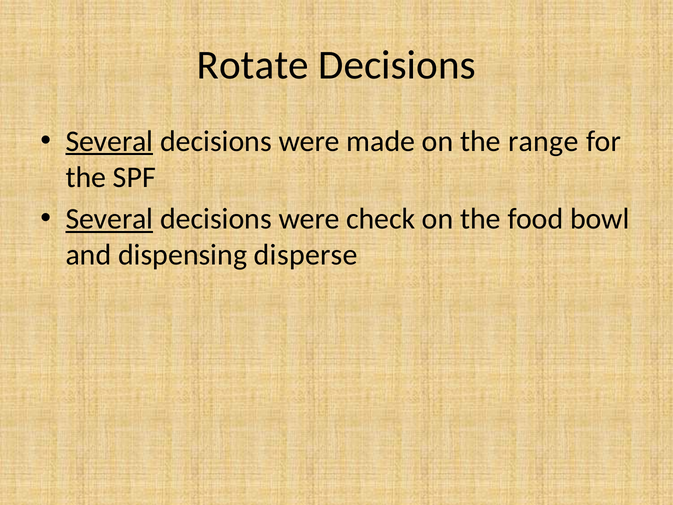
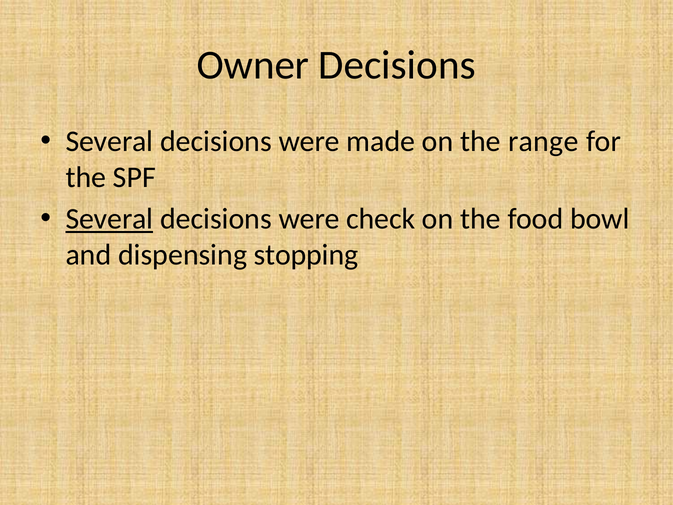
Rotate: Rotate -> Owner
Several at (109, 141) underline: present -> none
disperse: disperse -> stopping
